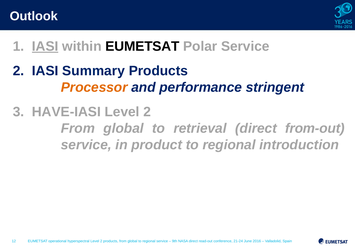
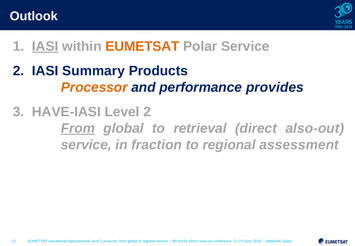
EUMETSAT at (142, 46) colour: black -> orange
stringent: stringent -> provides
From at (78, 128) underline: none -> present
from-out: from-out -> also-out
product: product -> fraction
introduction: introduction -> assessment
